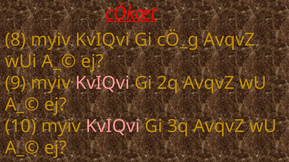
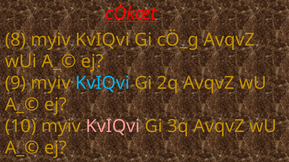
KvIQvi at (103, 83) colour: pink -> light blue
